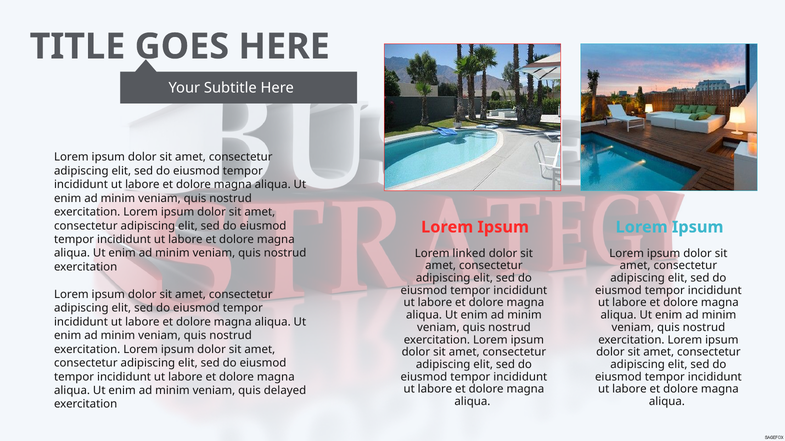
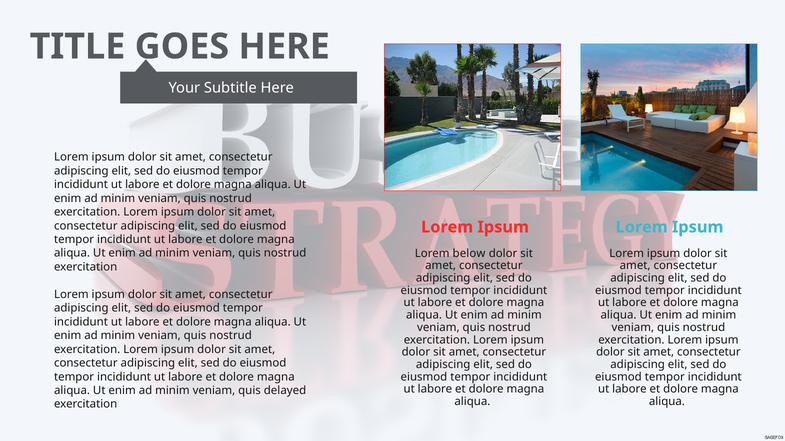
linked: linked -> below
